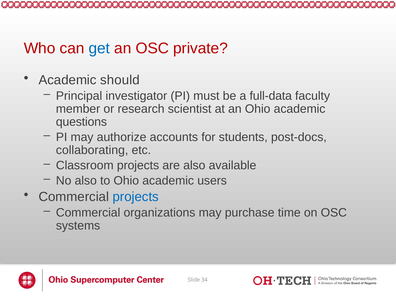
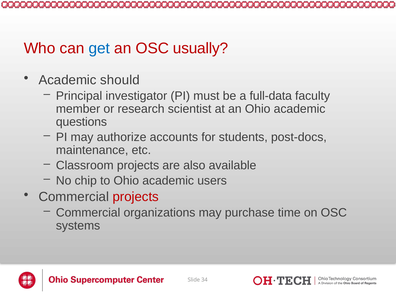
private: private -> usually
collaborating: collaborating -> maintenance
No also: also -> chip
projects at (136, 197) colour: blue -> red
